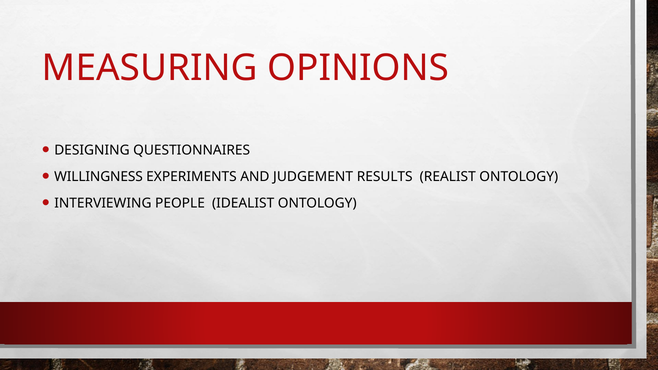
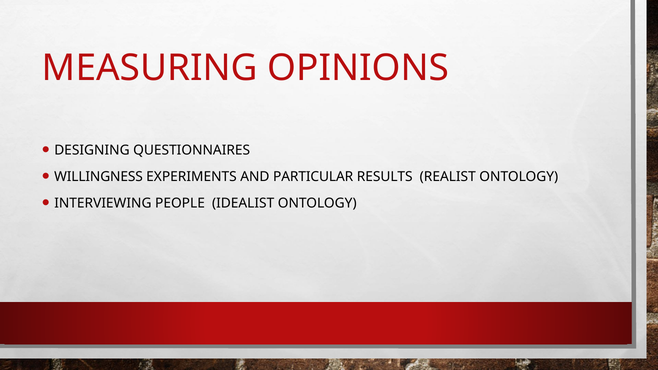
JUDGEMENT: JUDGEMENT -> PARTICULAR
